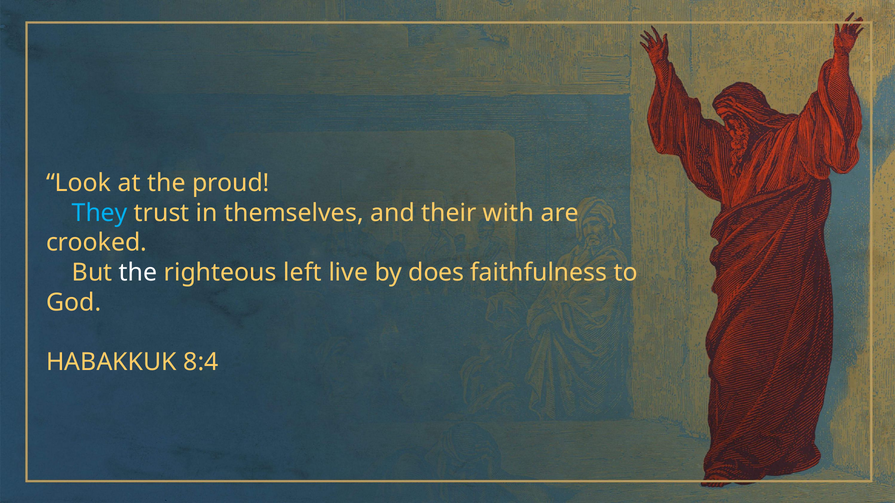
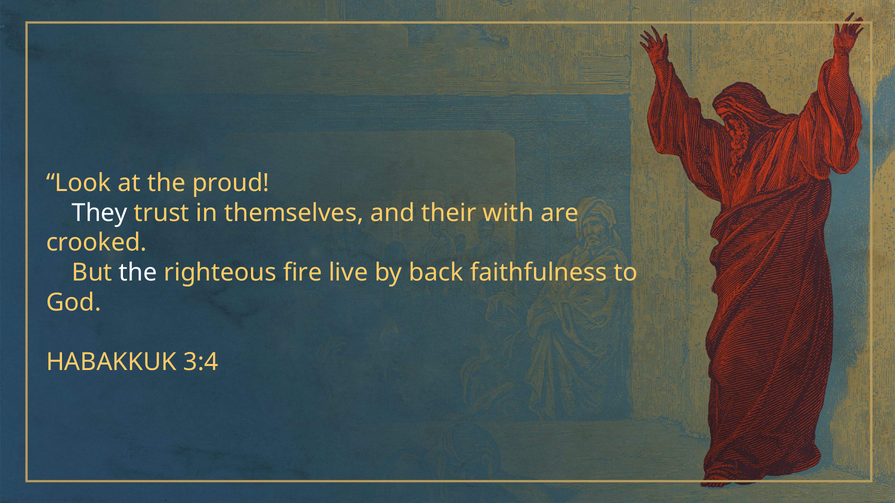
They colour: light blue -> white
left: left -> fire
does: does -> back
8:4: 8:4 -> 3:4
